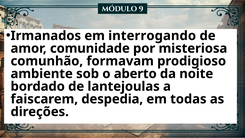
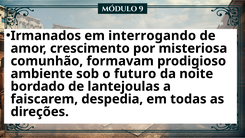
comunidade: comunidade -> crescimento
aberto: aberto -> futuro
